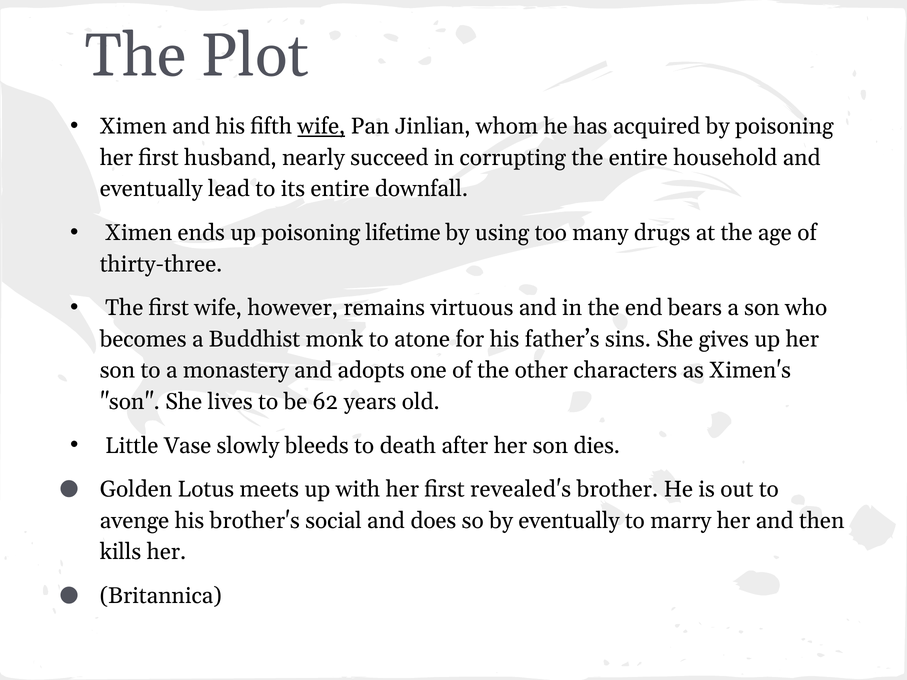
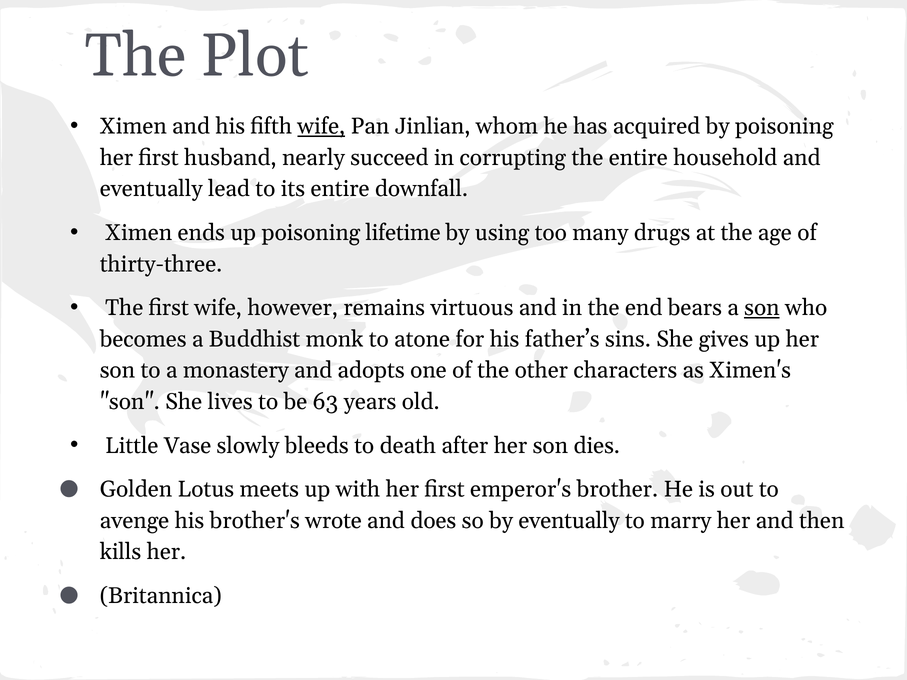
son at (762, 308) underline: none -> present
62: 62 -> 63
revealed's: revealed's -> emperor's
social: social -> wrote
